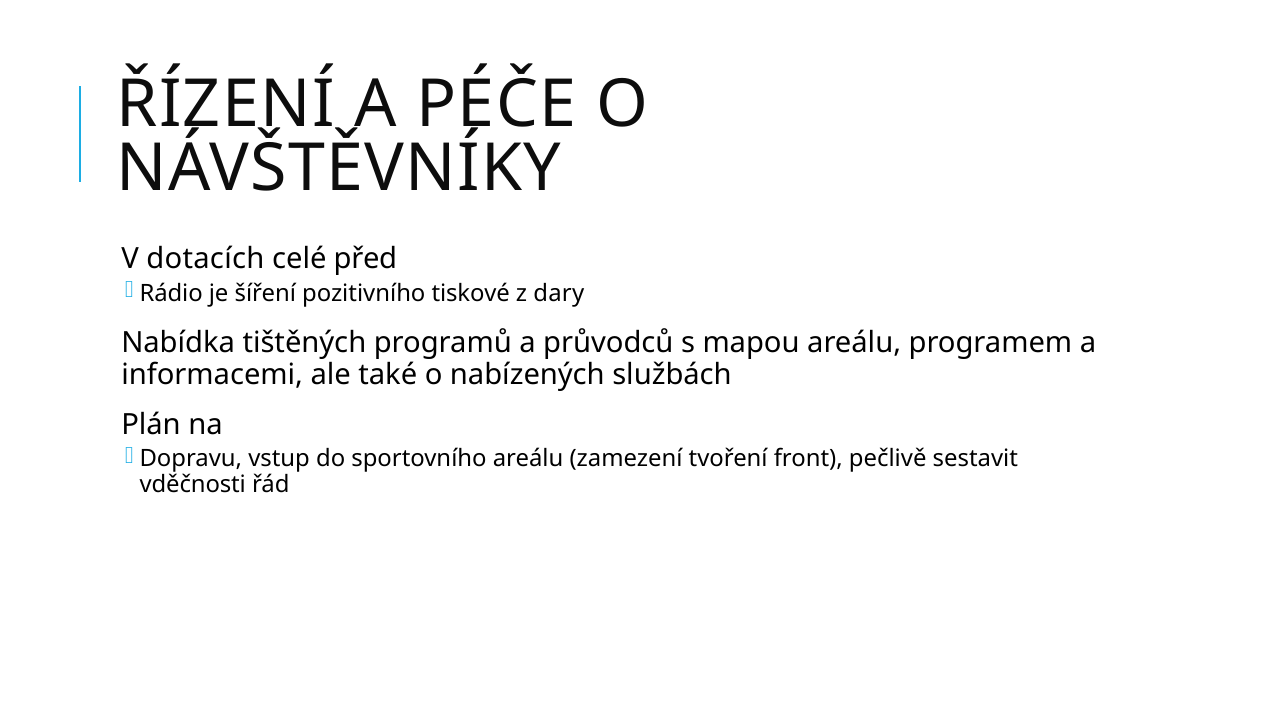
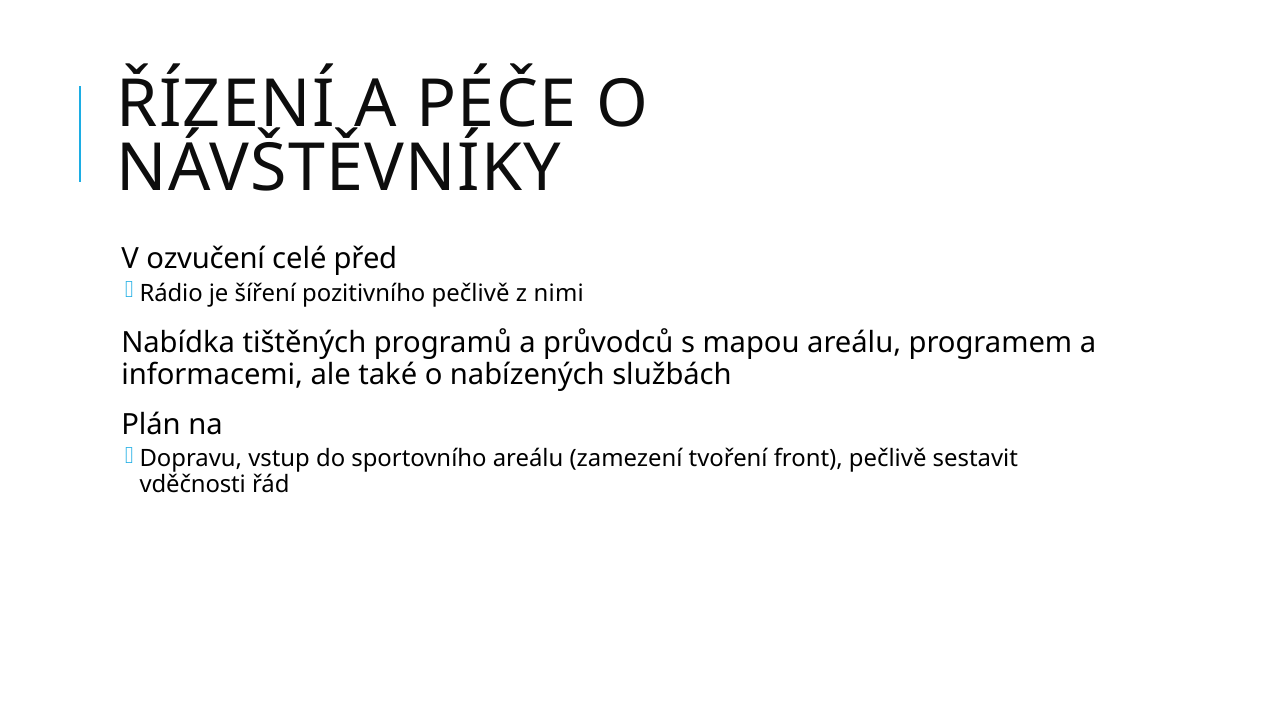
dotacích: dotacích -> ozvučení
pozitivního tiskové: tiskové -> pečlivě
dary: dary -> nimi
